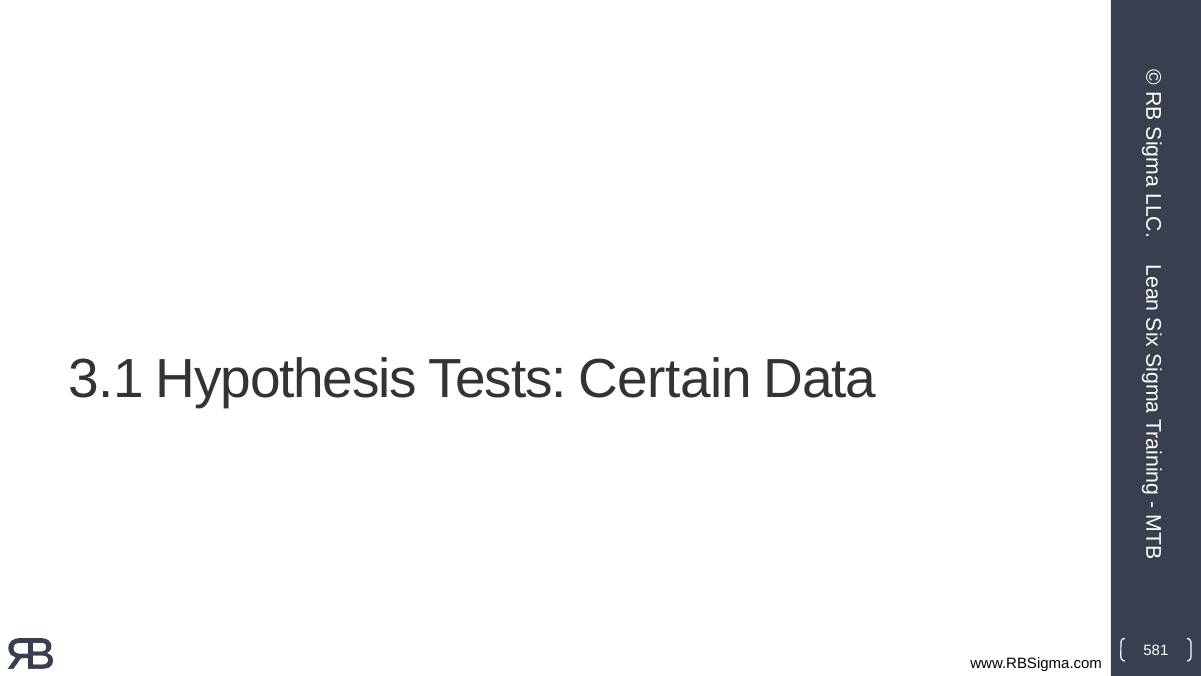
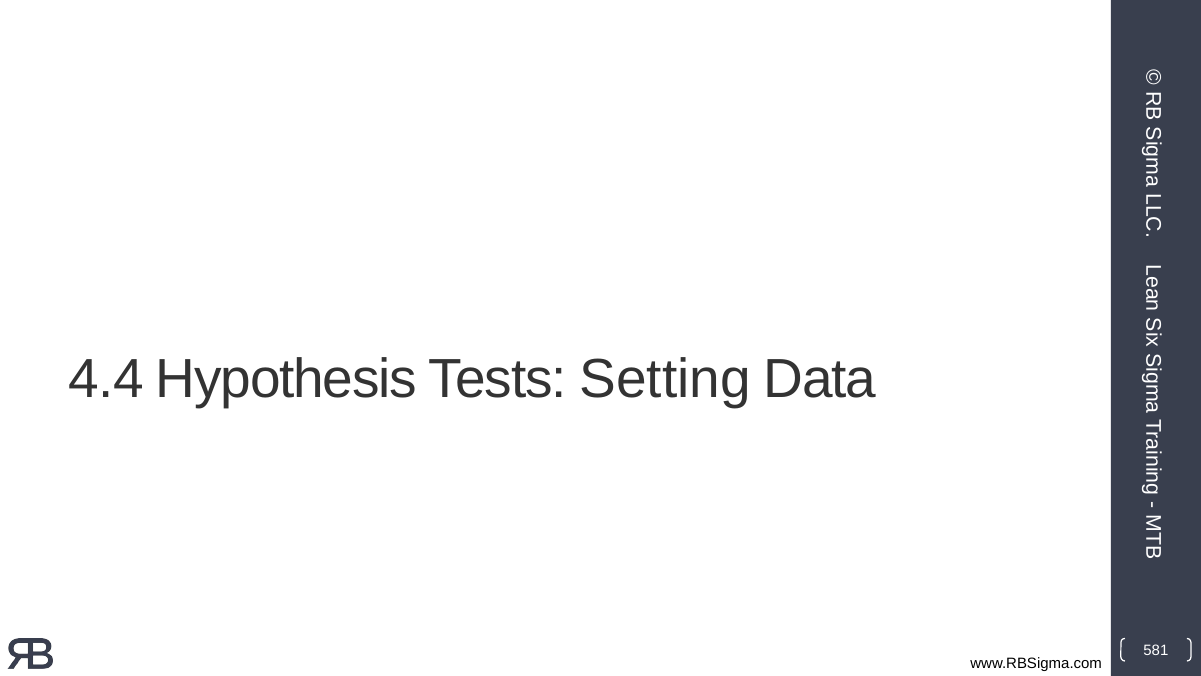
3.1: 3.1 -> 4.4
Certain: Certain -> Setting
